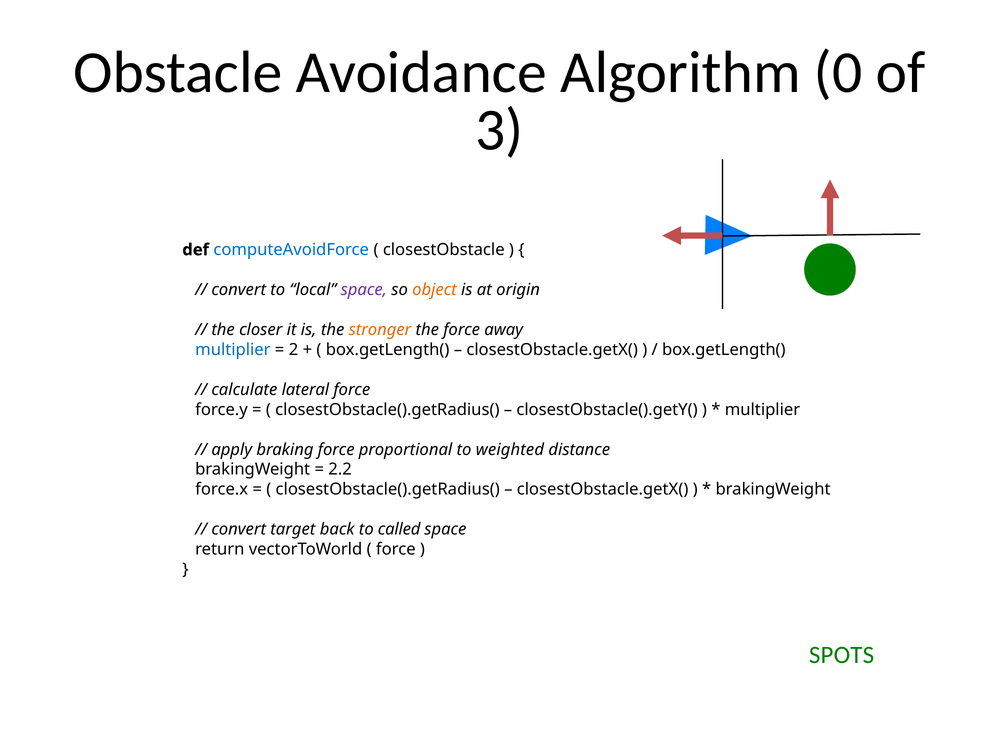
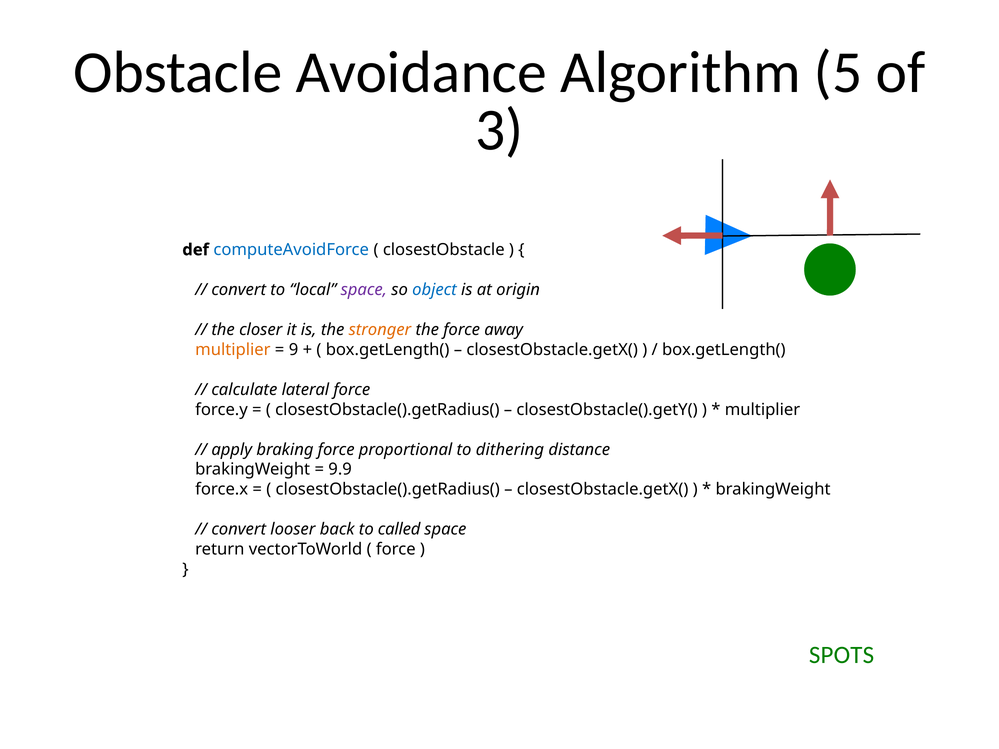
0: 0 -> 5
object colour: orange -> blue
multiplier at (233, 350) colour: blue -> orange
2: 2 -> 9
weighted: weighted -> dithering
2.2: 2.2 -> 9.9
target: target -> looser
